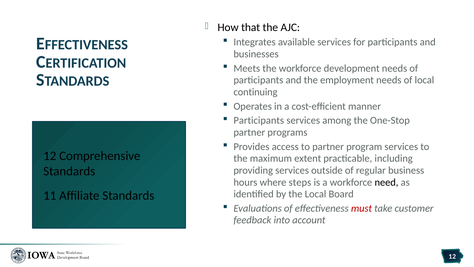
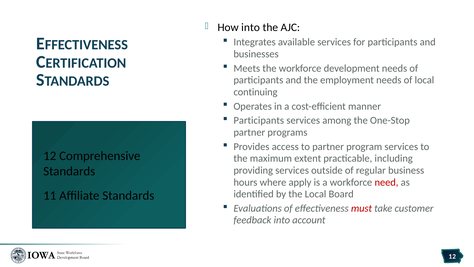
How that: that -> into
steps: steps -> apply
need colour: black -> red
